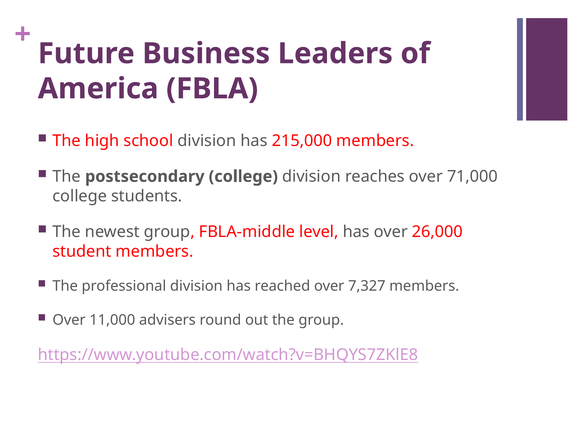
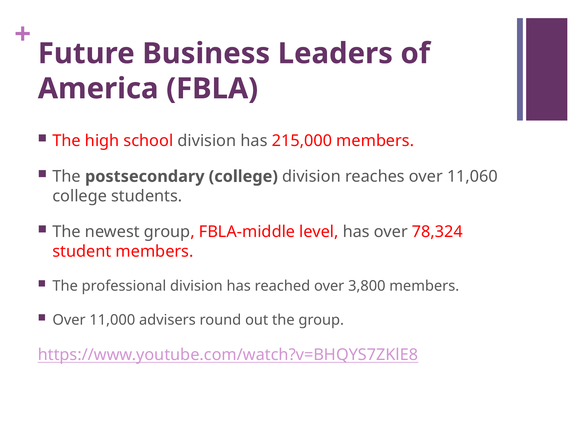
71,000: 71,000 -> 11,060
26,000: 26,000 -> 78,324
7,327: 7,327 -> 3,800
